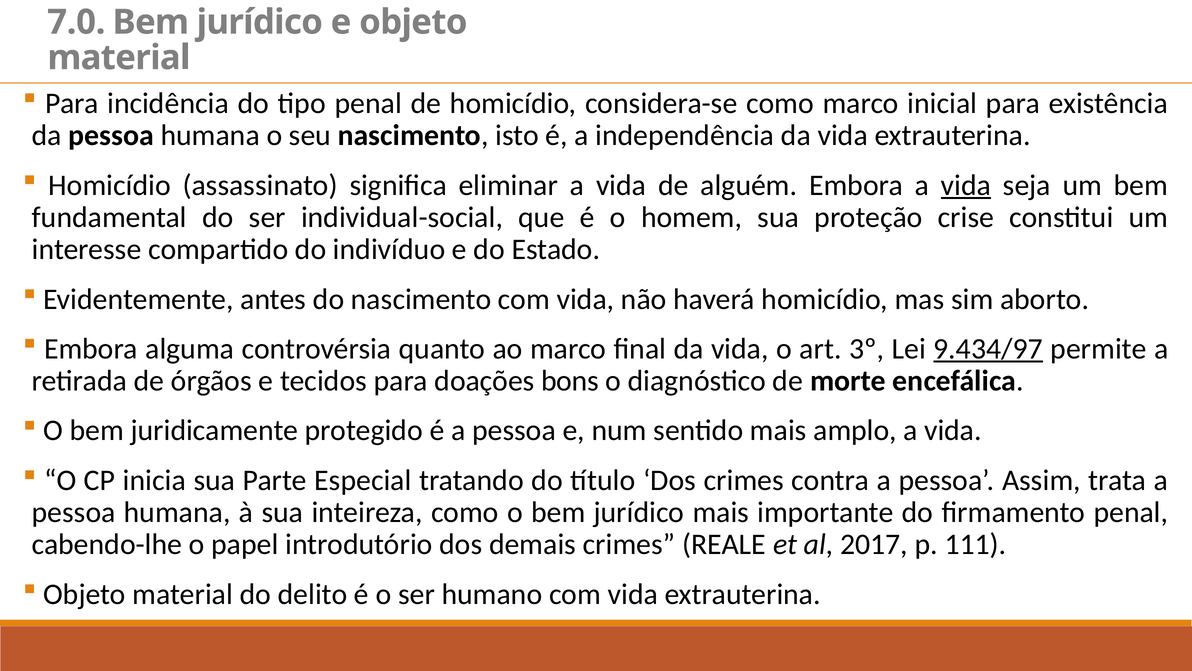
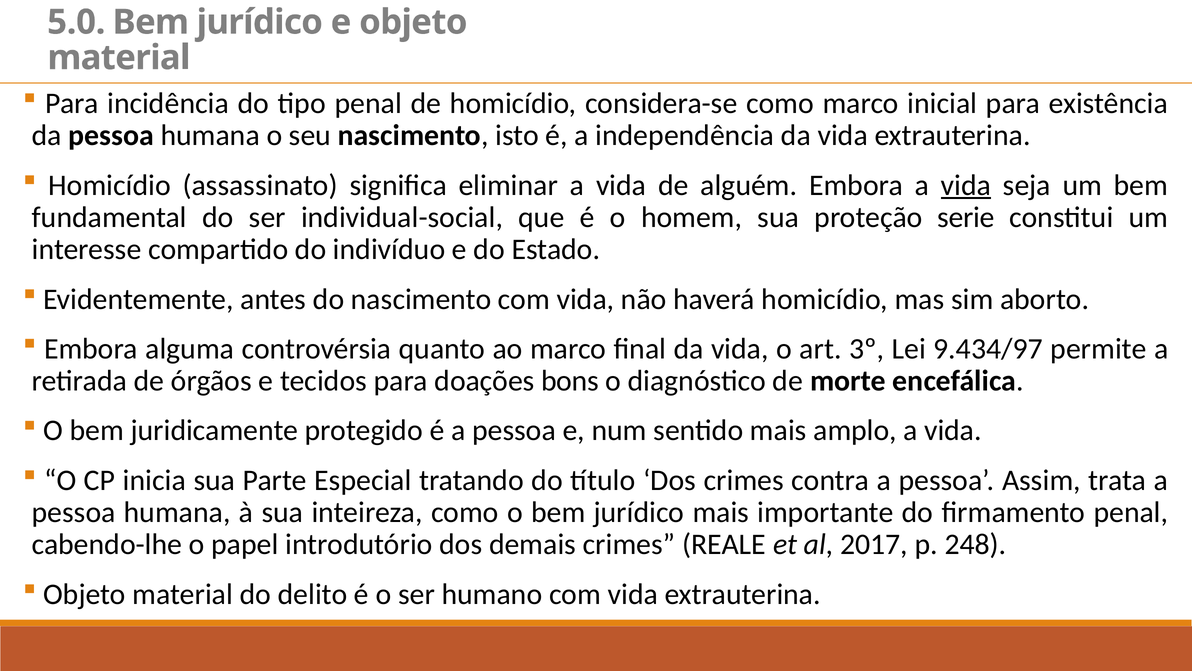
7.0: 7.0 -> 5.0
crise: crise -> serie
9.434/97 underline: present -> none
111: 111 -> 248
